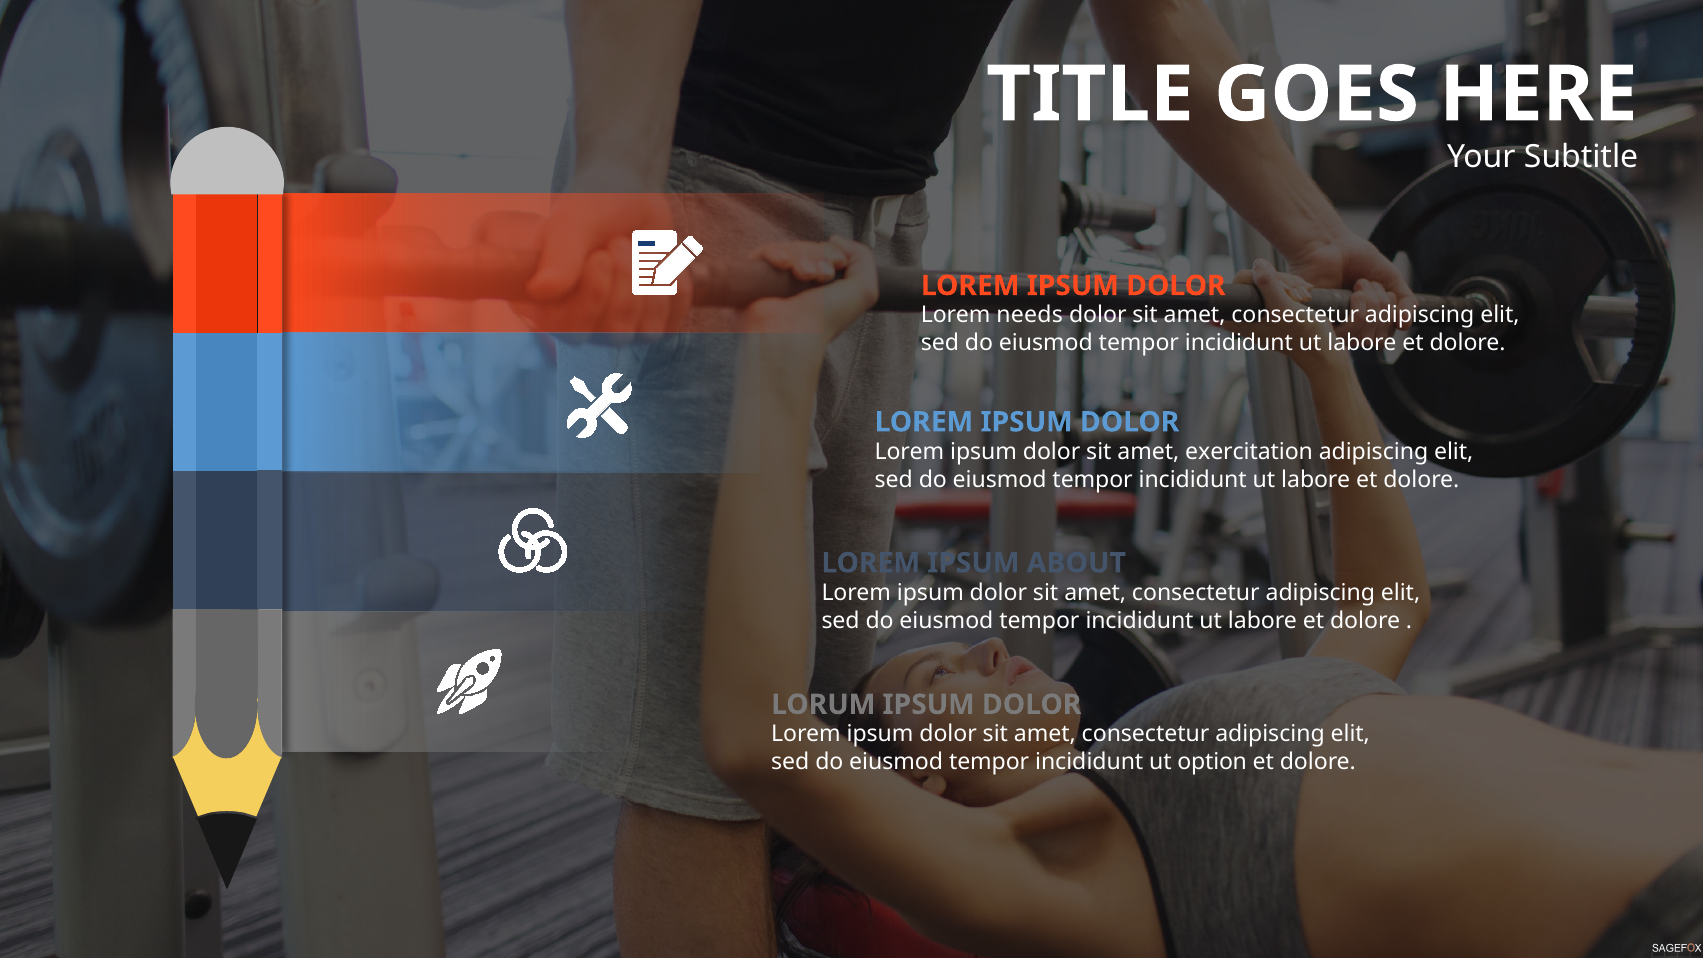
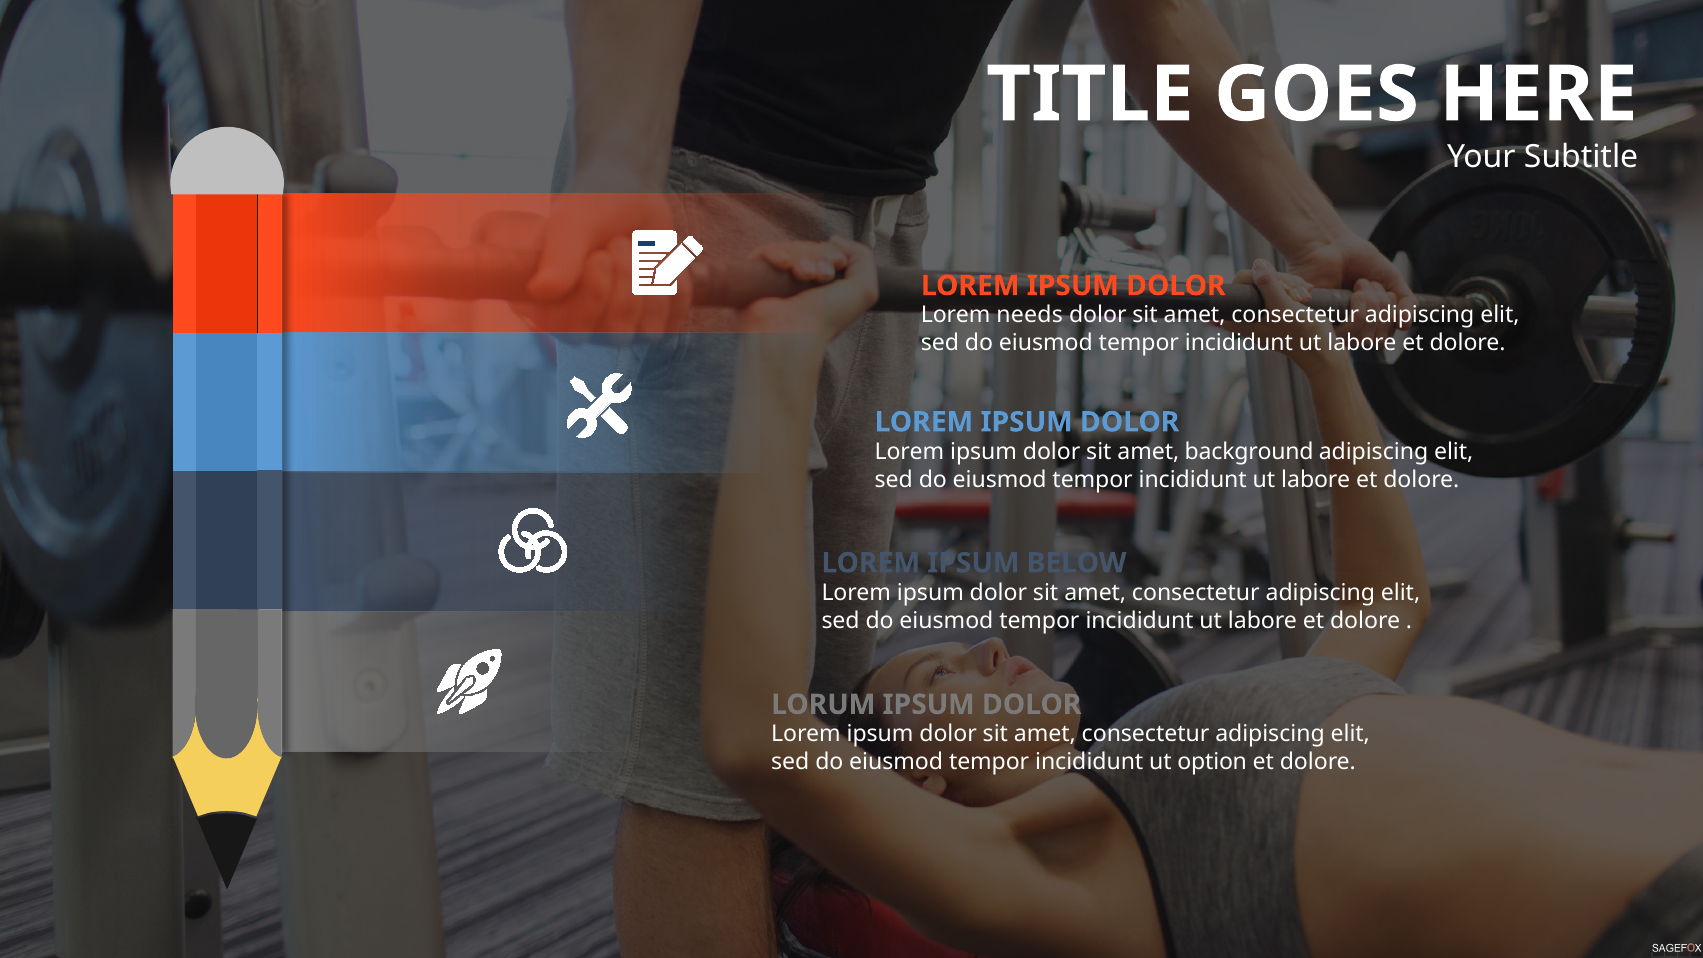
exercitation: exercitation -> background
ABOUT: ABOUT -> BELOW
